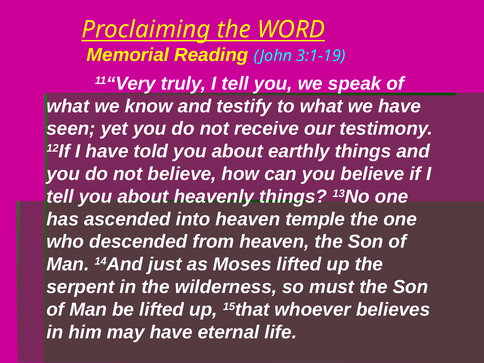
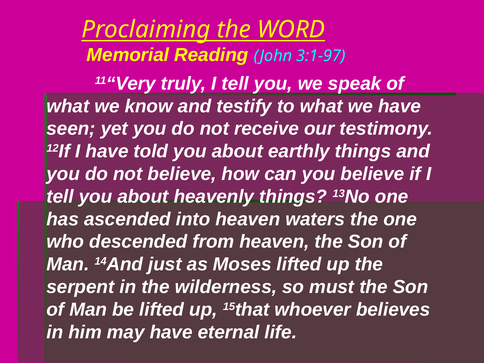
3:1-19: 3:1-19 -> 3:1-97
temple: temple -> waters
